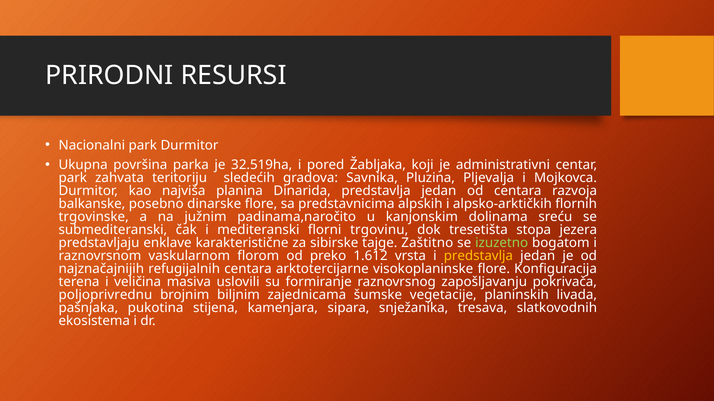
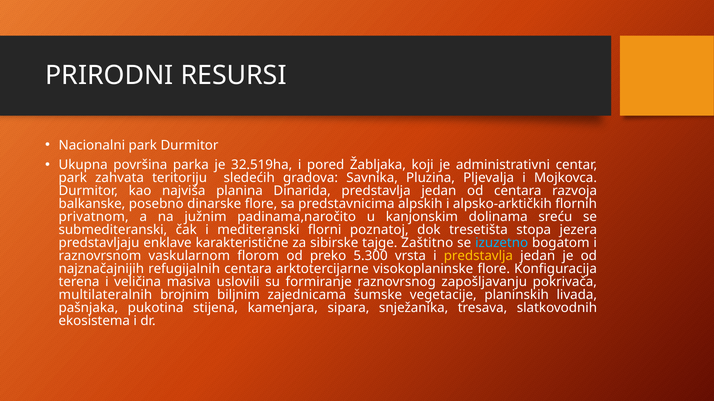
trgovinske: trgovinske -> privatnom
trgovinu: trgovinu -> poznatoj
izuzetno colour: light green -> light blue
1.612: 1.612 -> 5.300
poljoprivrednu: poljoprivrednu -> multilateralnih
